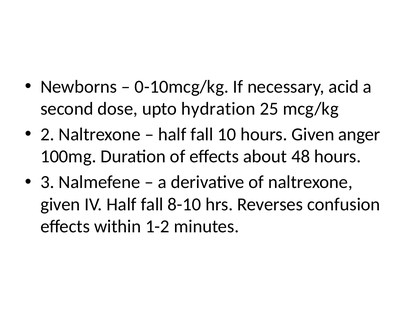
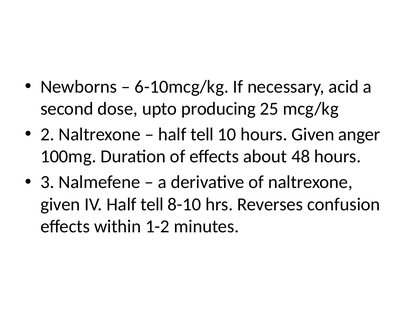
0-10mcg/kg: 0-10mcg/kg -> 6-10mcg/kg
hydration: hydration -> producing
fall at (202, 135): fall -> tell
IV Half fall: fall -> tell
